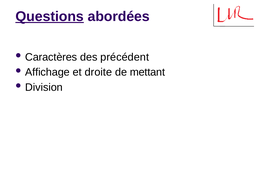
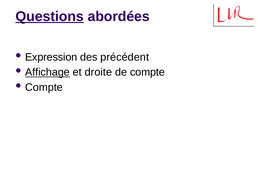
Caractères: Caractères -> Expression
Affichage underline: none -> present
de mettant: mettant -> compte
Division at (44, 87): Division -> Compte
